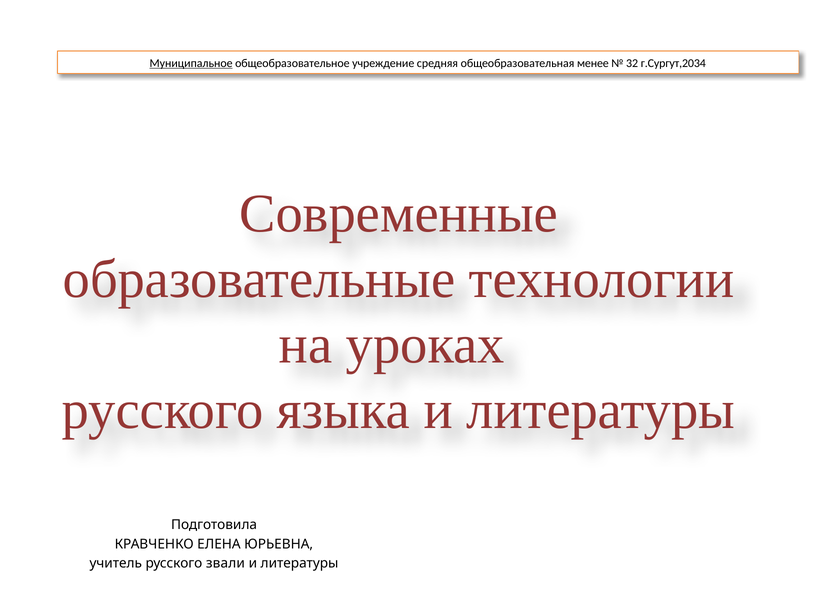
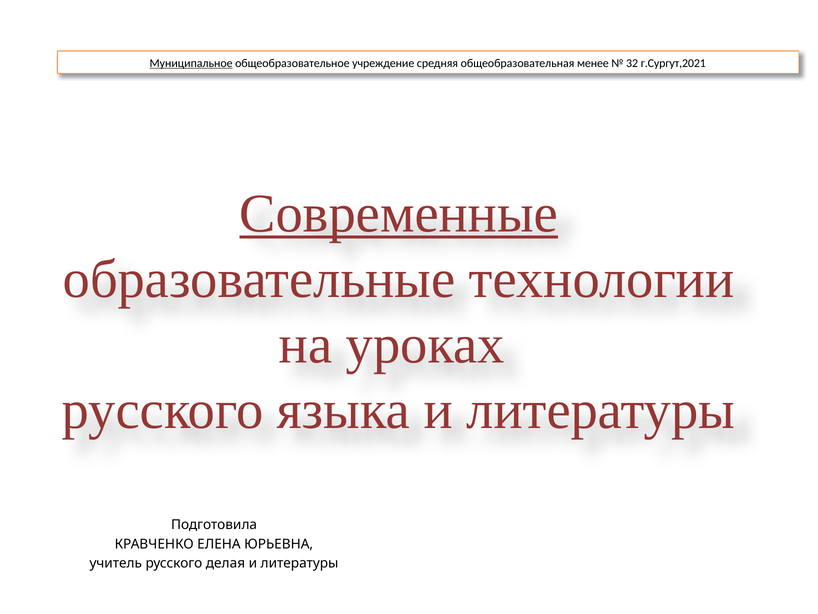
г.Сургут,2034: г.Сургут,2034 -> г.Сургут,2021
Современные underline: none -> present
звали: звали -> делая
